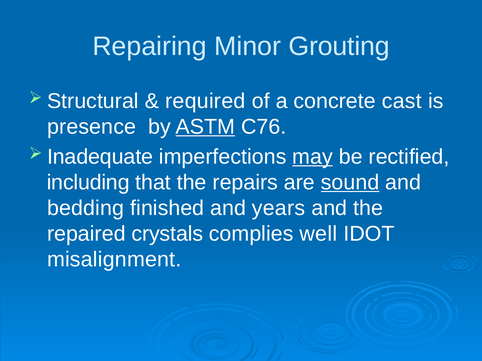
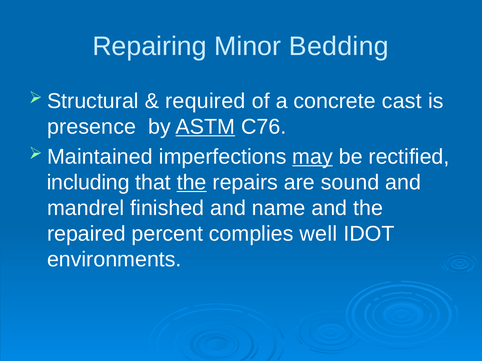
Grouting: Grouting -> Bedding
Inadequate: Inadequate -> Maintained
the at (192, 183) underline: none -> present
sound underline: present -> none
bedding: bedding -> mandrel
years: years -> name
crystals: crystals -> percent
misalignment: misalignment -> environments
